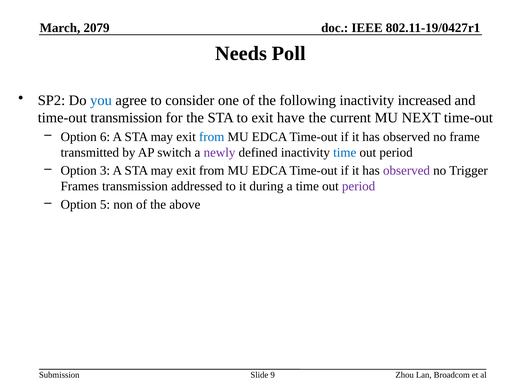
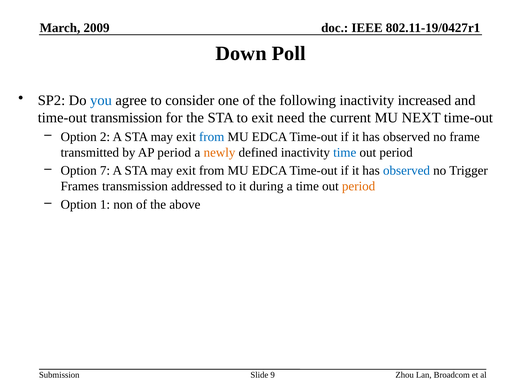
2079: 2079 -> 2009
Needs: Needs -> Down
have: have -> need
6: 6 -> 2
AP switch: switch -> period
newly colour: purple -> orange
3: 3 -> 7
observed at (406, 171) colour: purple -> blue
period at (359, 186) colour: purple -> orange
5: 5 -> 1
